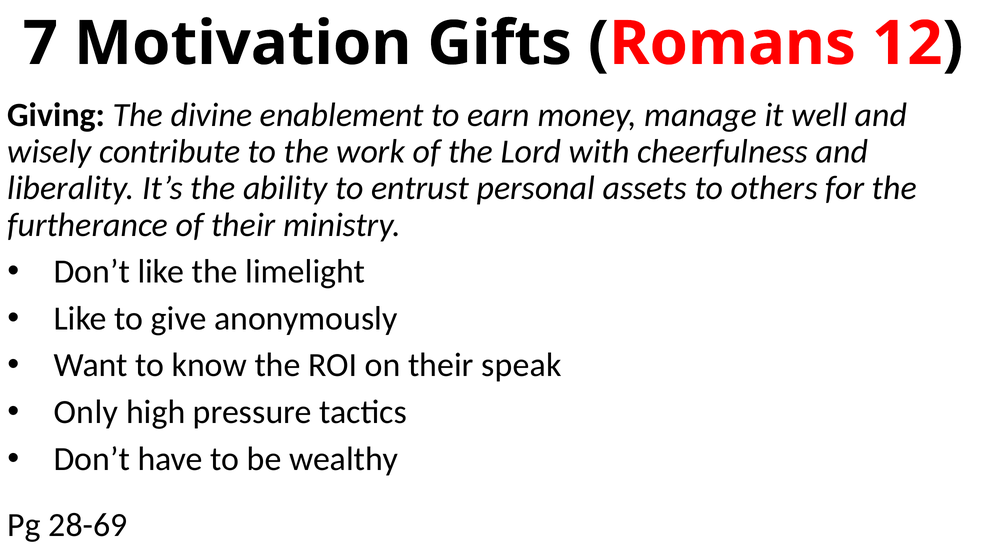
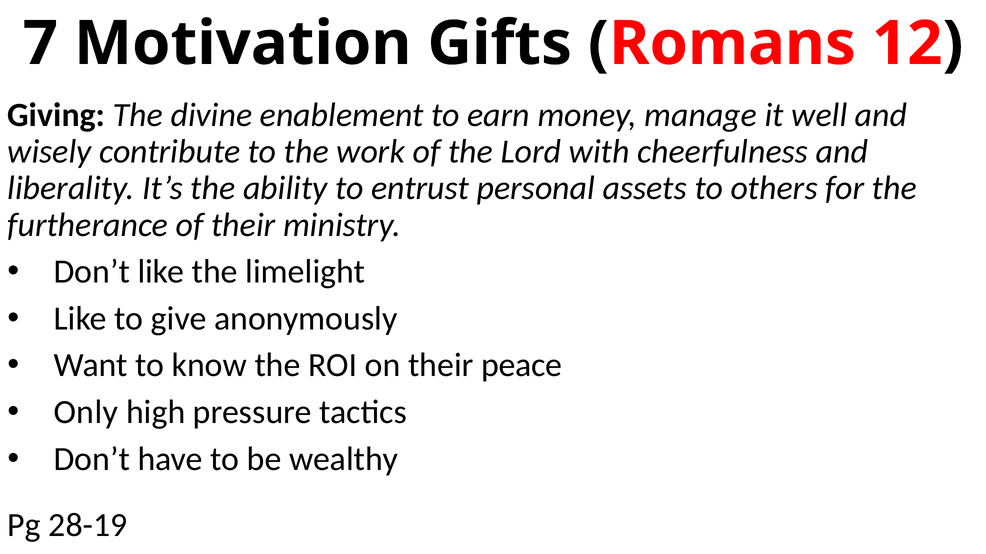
speak: speak -> peace
28-69: 28-69 -> 28-19
